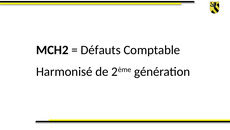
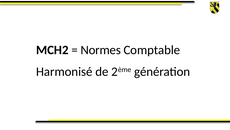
Défauts: Défauts -> Normes
